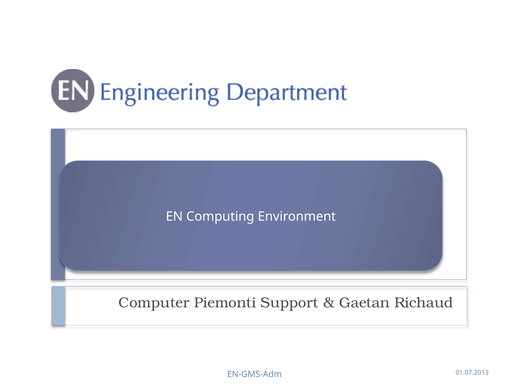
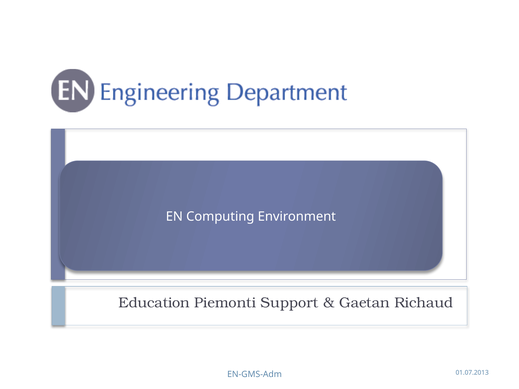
Computer: Computer -> Education
